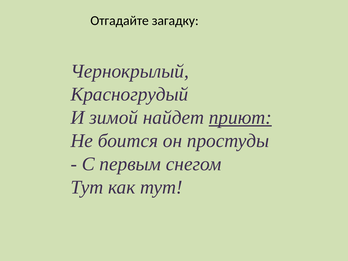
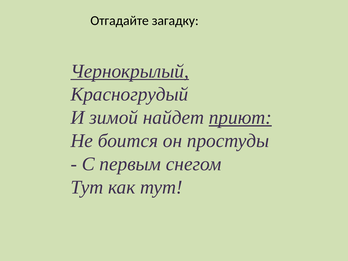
Чернокрылый underline: none -> present
